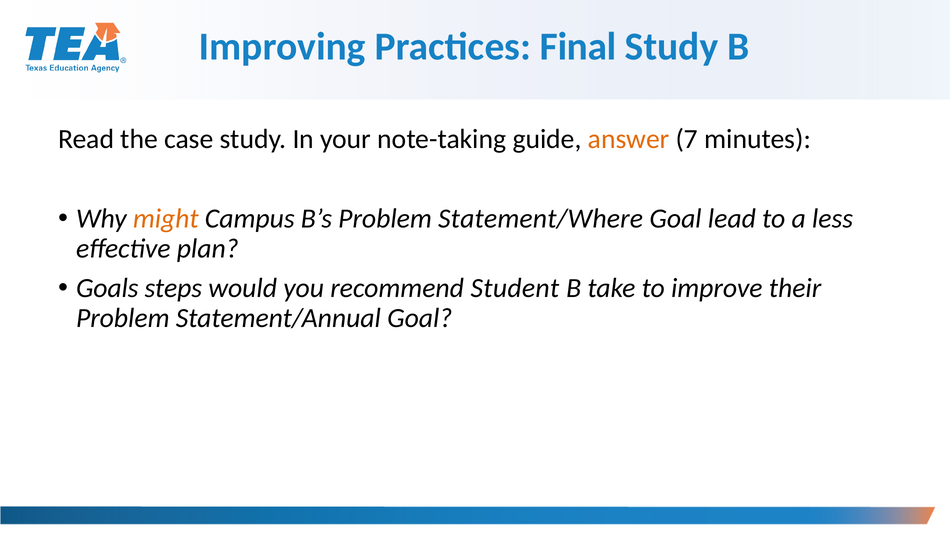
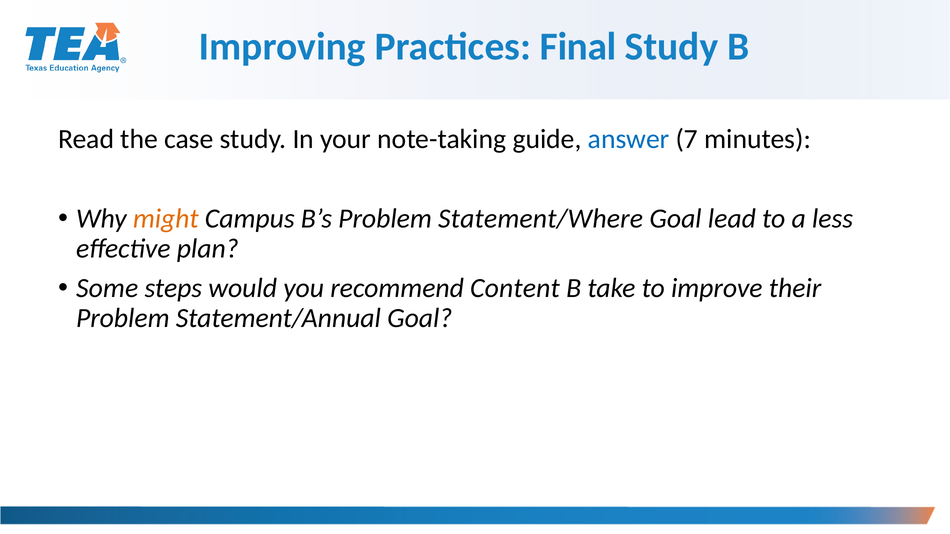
answer colour: orange -> blue
Goals: Goals -> Some
Student: Student -> Content
